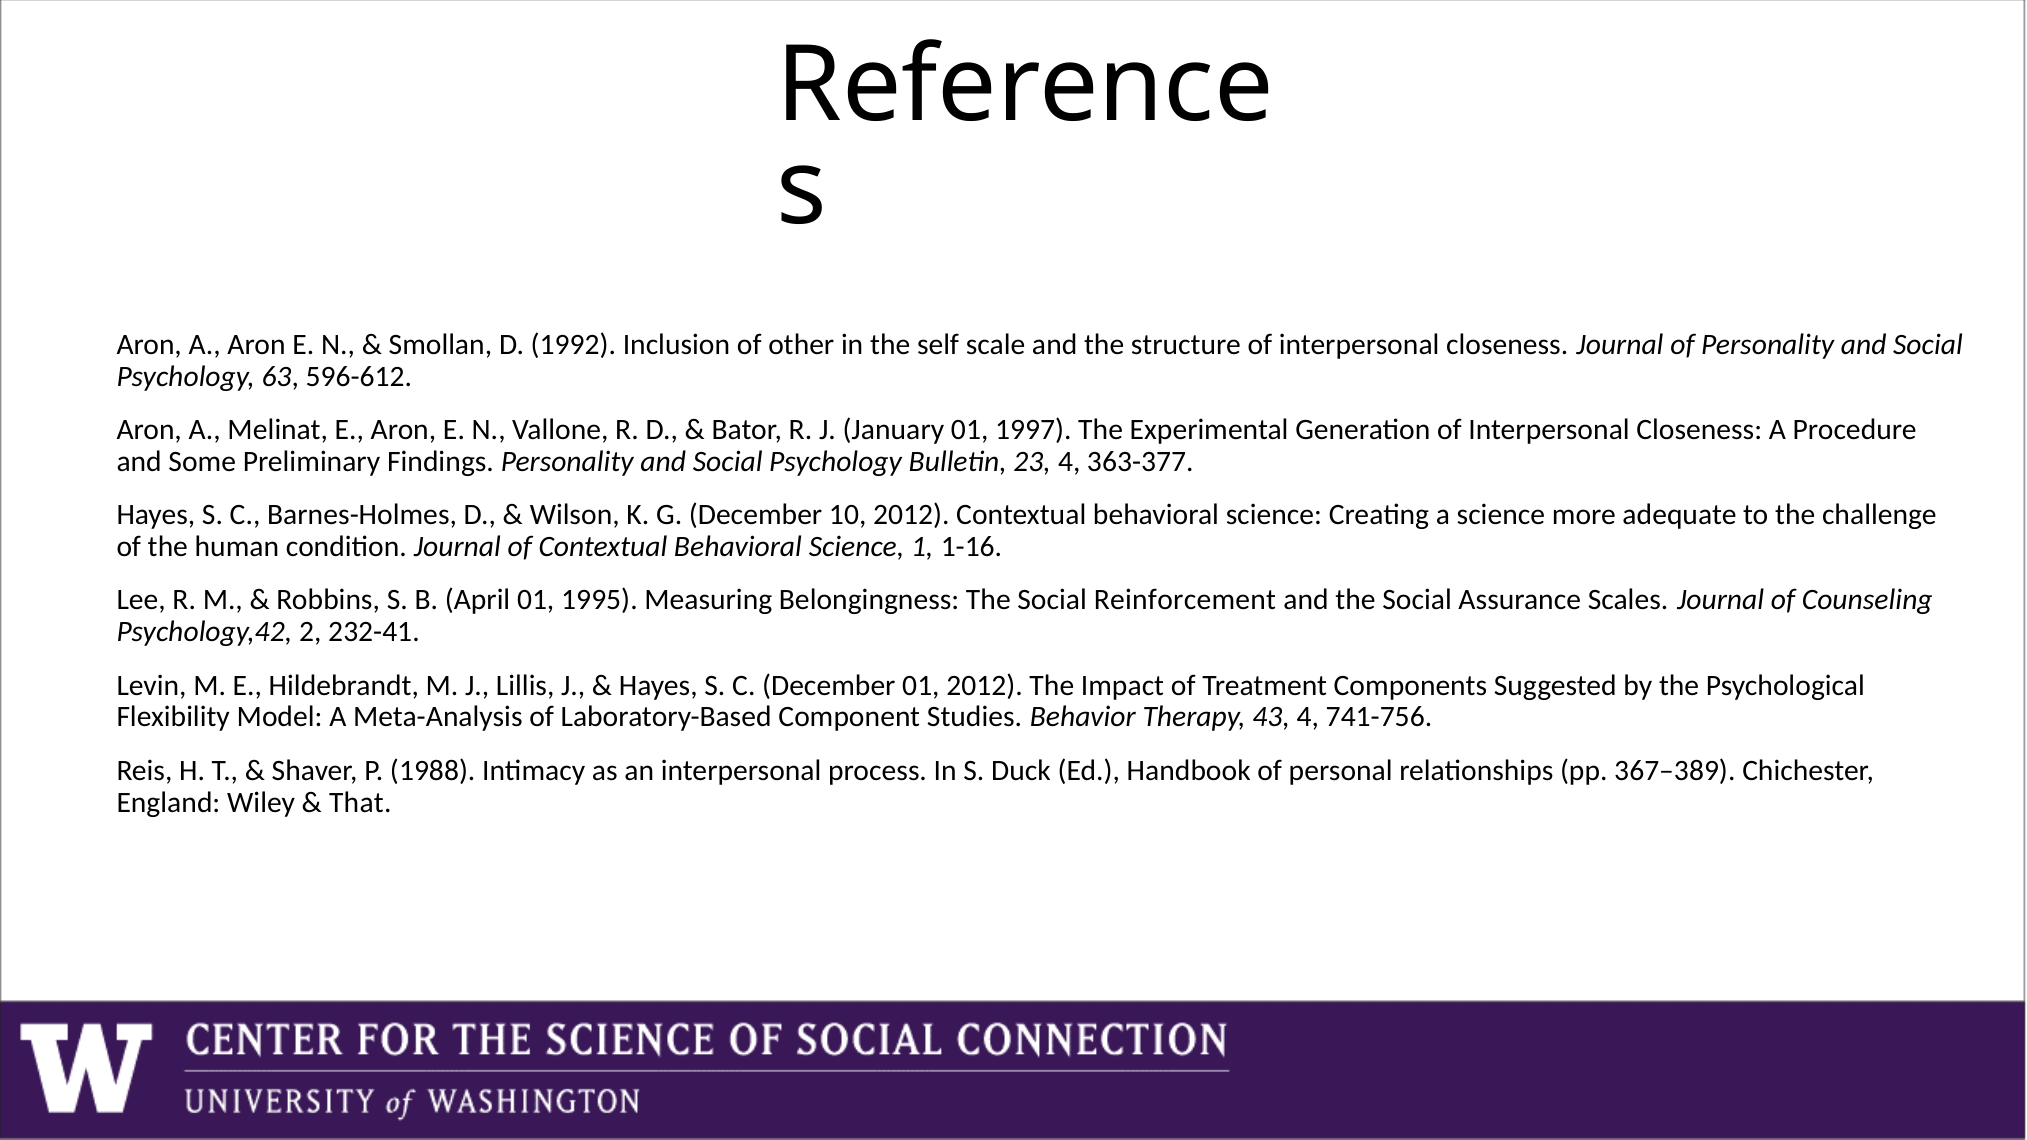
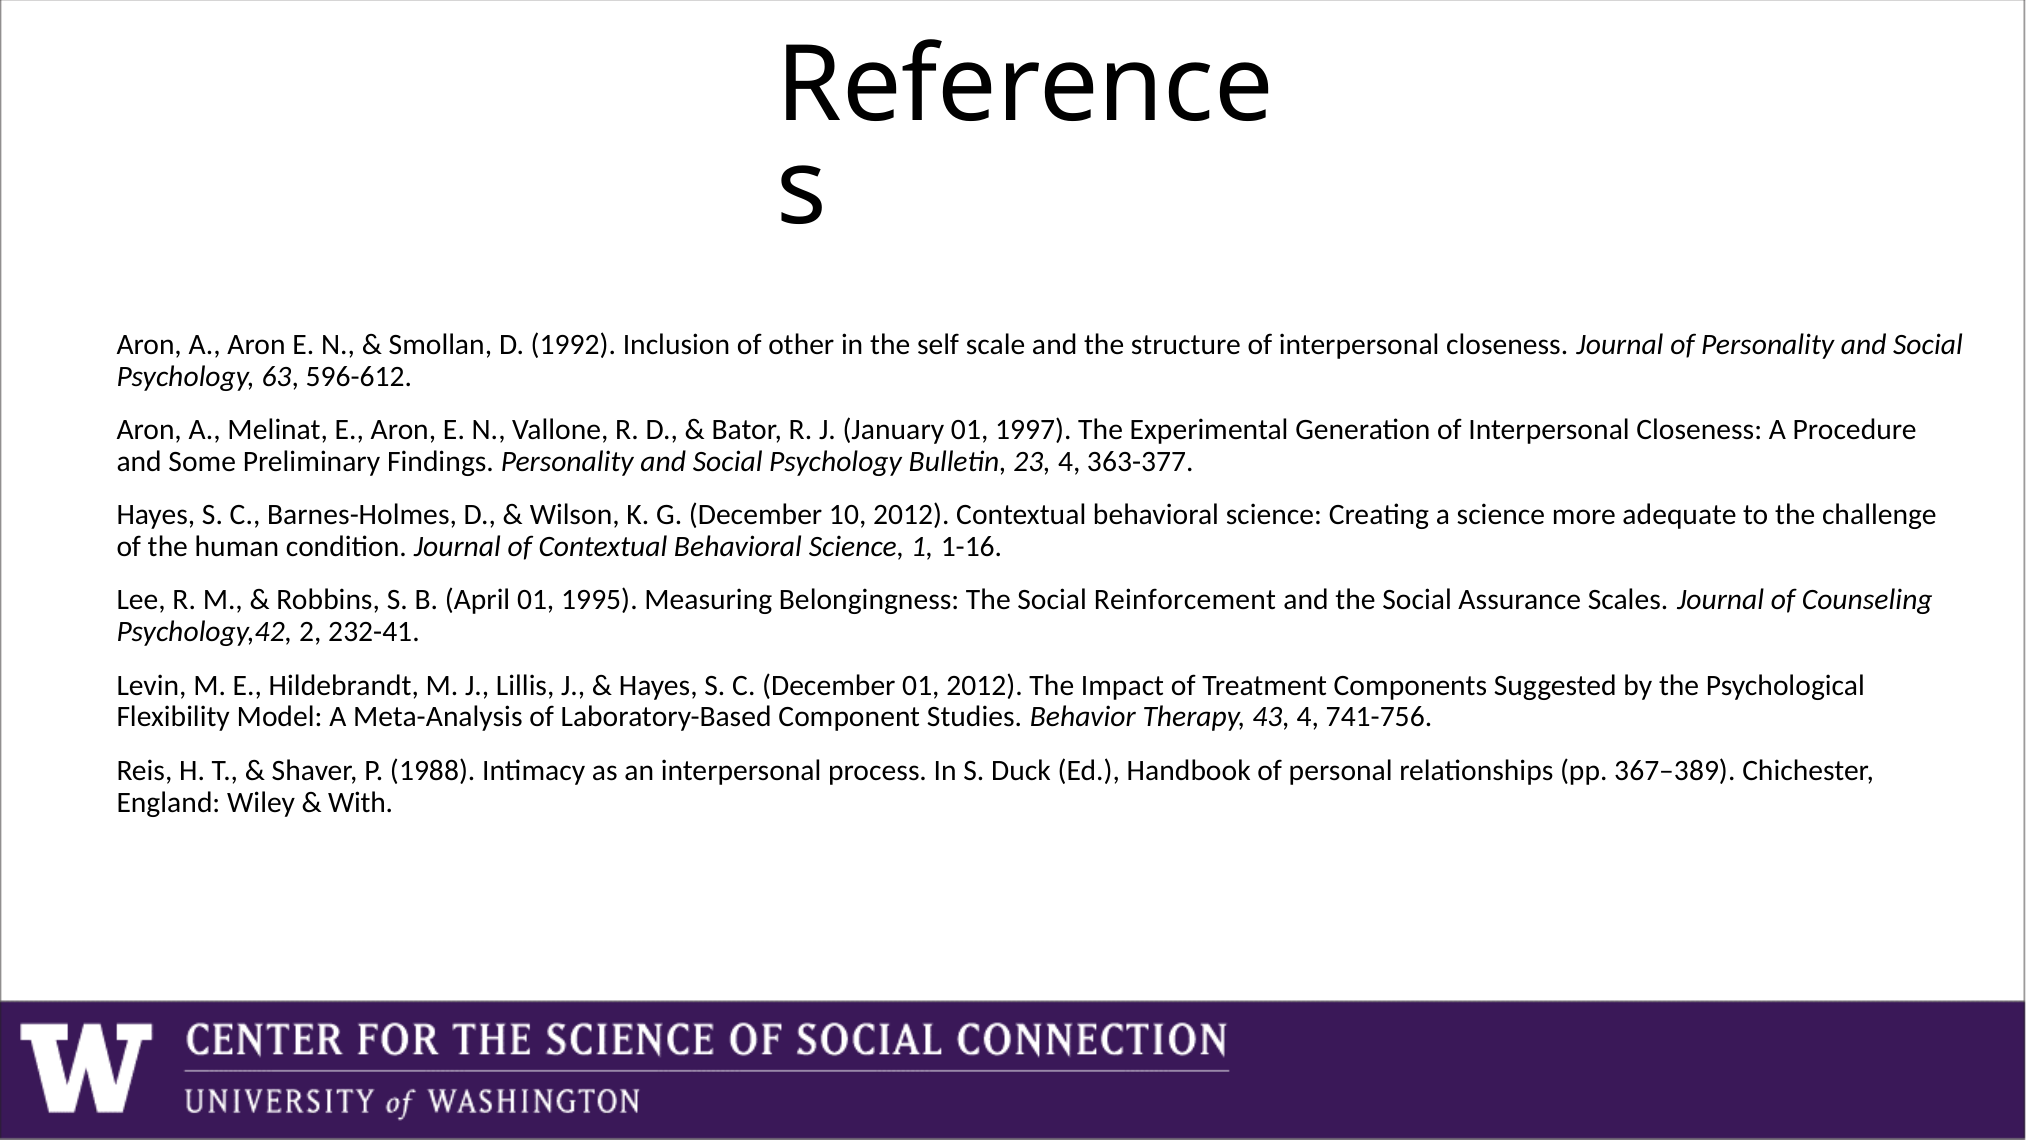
That: That -> With
